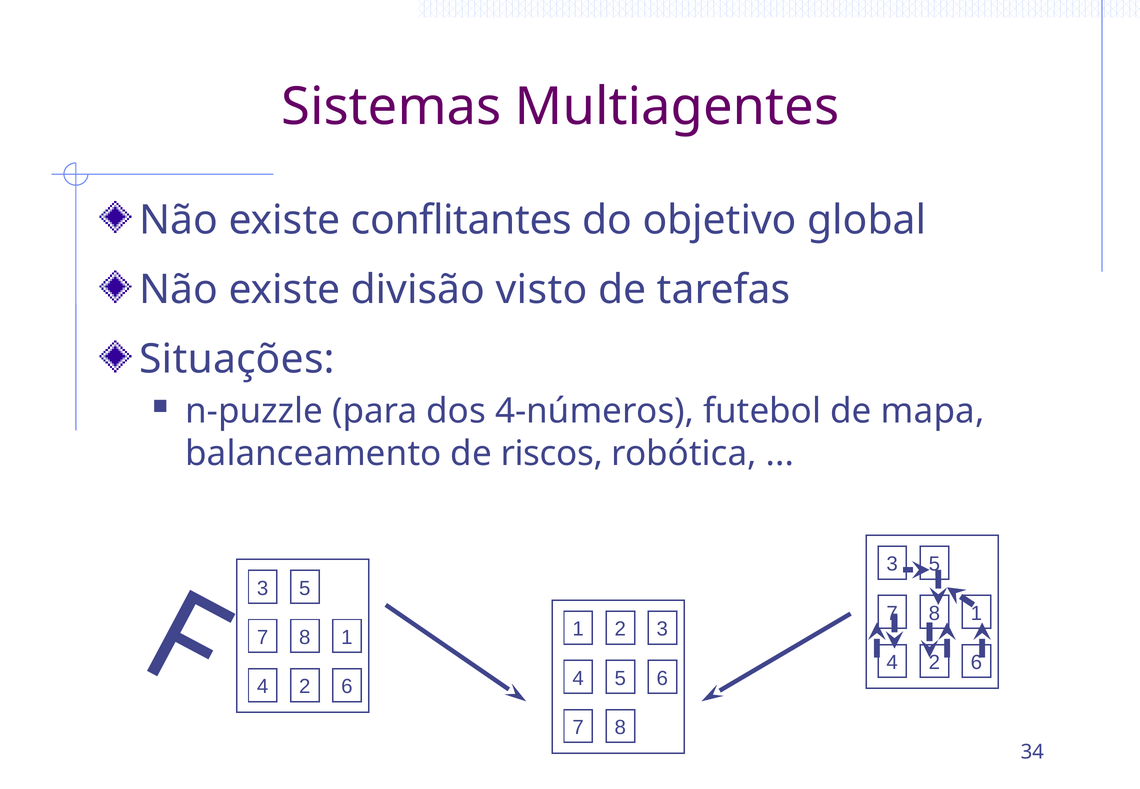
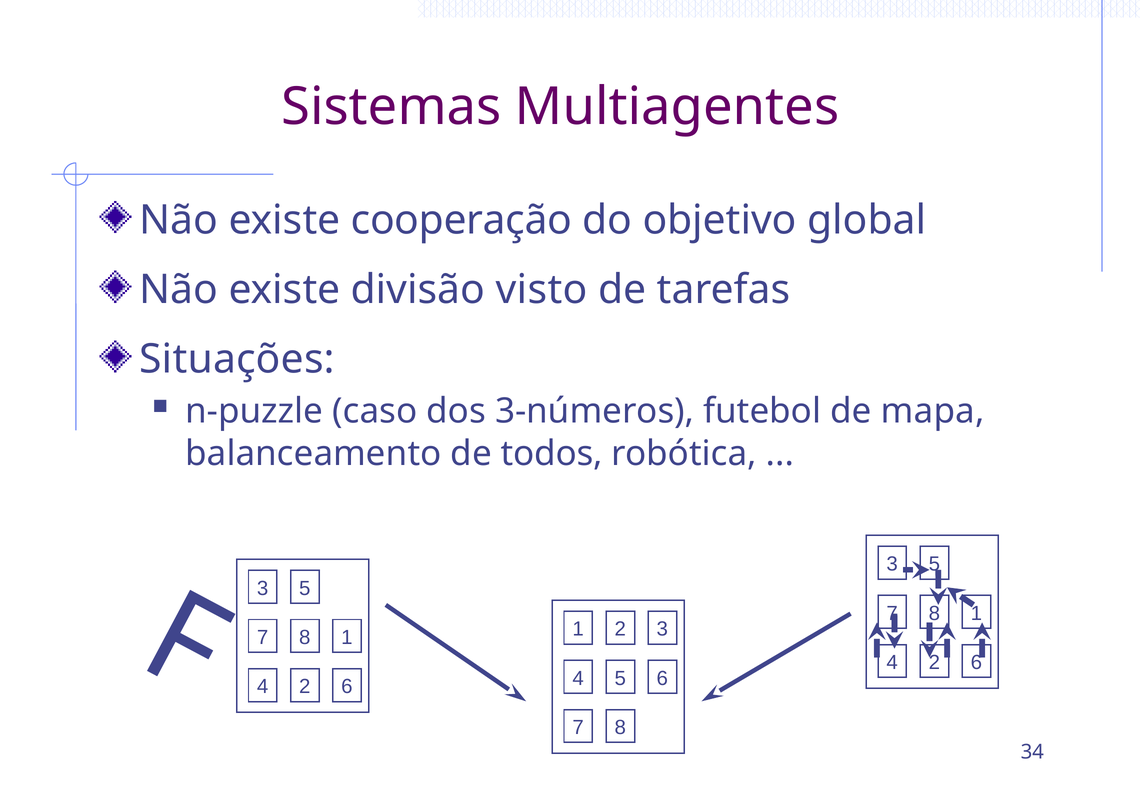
conflitantes: conflitantes -> cooperação
para: para -> caso
4-números: 4-números -> 3-números
riscos: riscos -> todos
